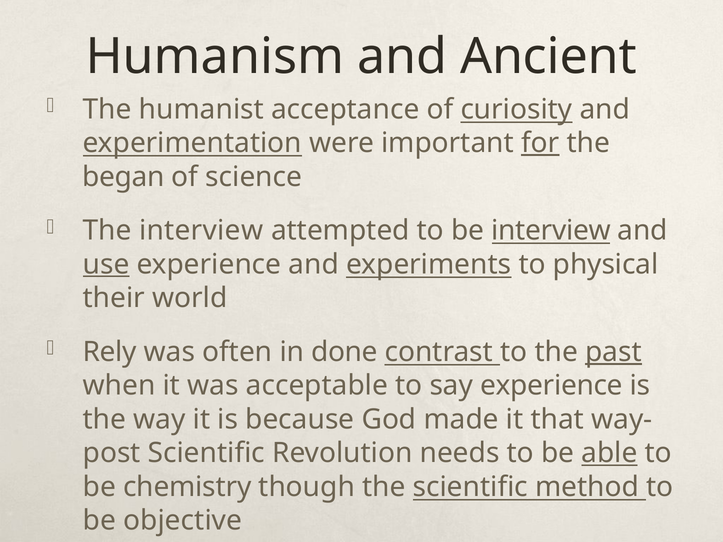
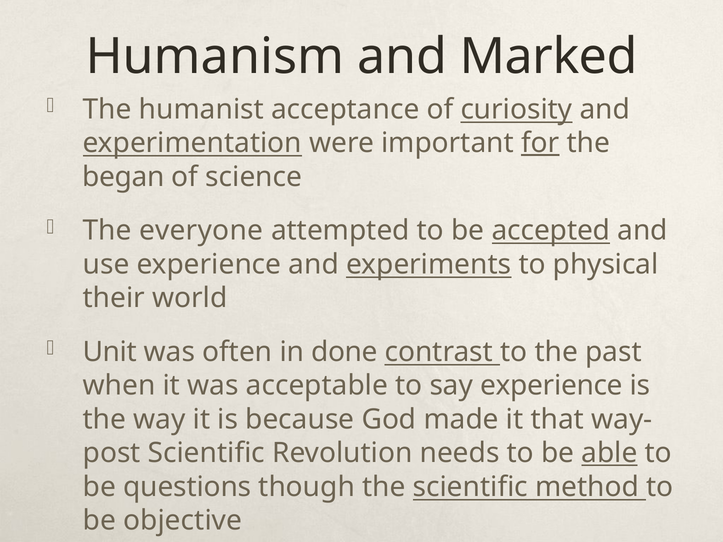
Ancient: Ancient -> Marked
The interview: interview -> everyone
be interview: interview -> accepted
use underline: present -> none
Rely: Rely -> Unit
past underline: present -> none
chemistry: chemistry -> questions
